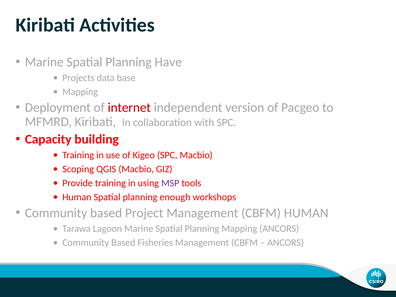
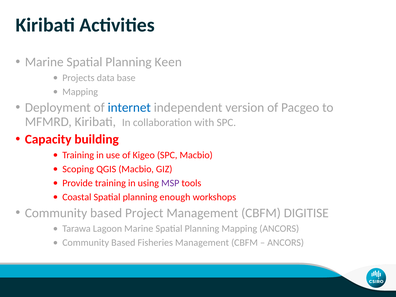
Have: Have -> Keen
internet colour: red -> blue
Human at (77, 197): Human -> Coastal
CBFM HUMAN: HUMAN -> DIGITISE
